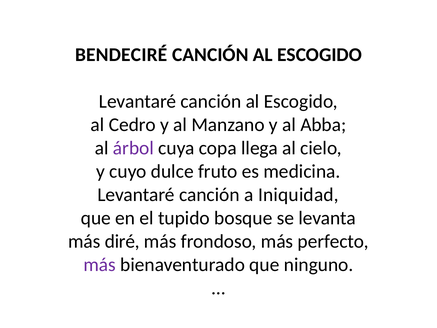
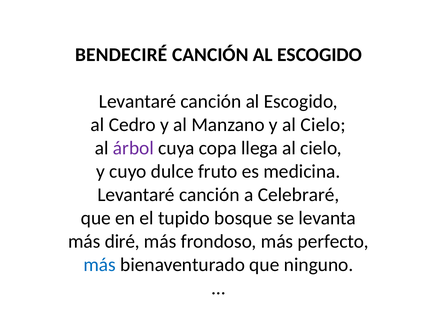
y al Abba: Abba -> Cielo
Iniquidad: Iniquidad -> Celebraré
más at (100, 264) colour: purple -> blue
